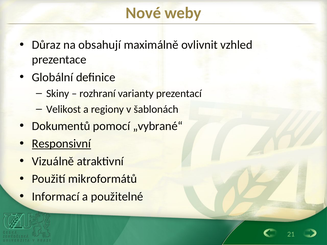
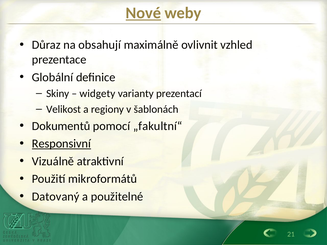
Nové underline: none -> present
rozhraní: rozhraní -> widgety
„vybrané“: „vybrané“ -> „fakultní“
Informací: Informací -> Datovaný
